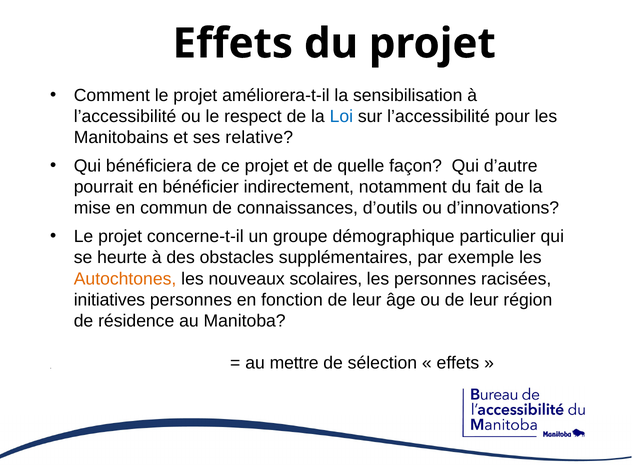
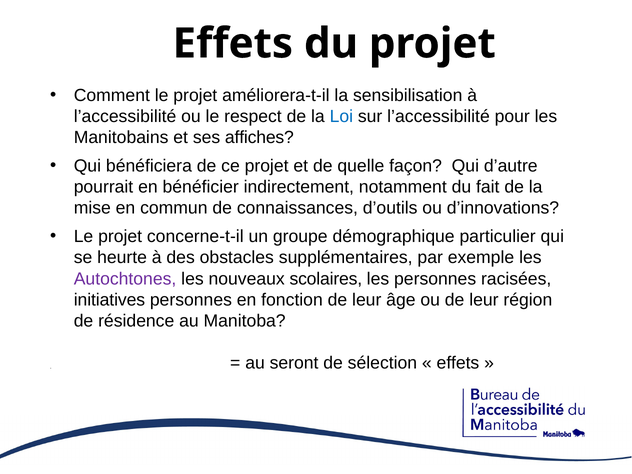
relative: relative -> affiches
Autochtones colour: orange -> purple
mettre: mettre -> seront
